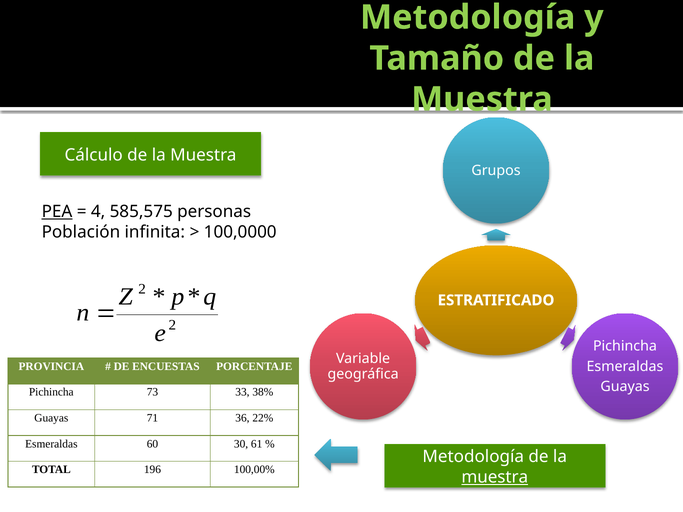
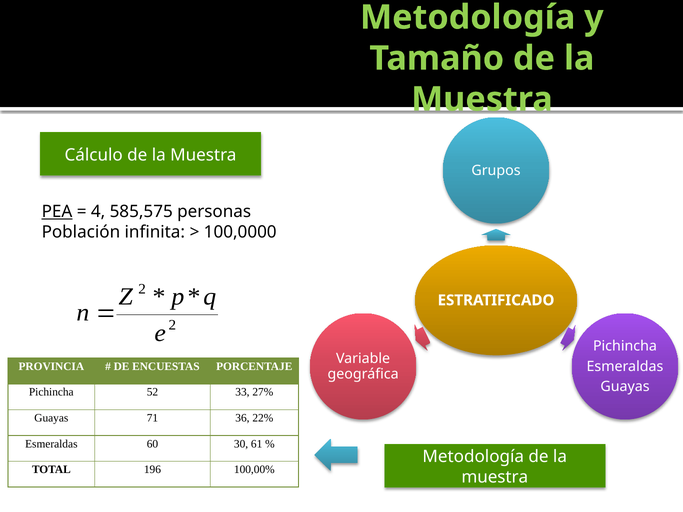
73: 73 -> 52
38%: 38% -> 27%
muestra at (495, 477) underline: present -> none
